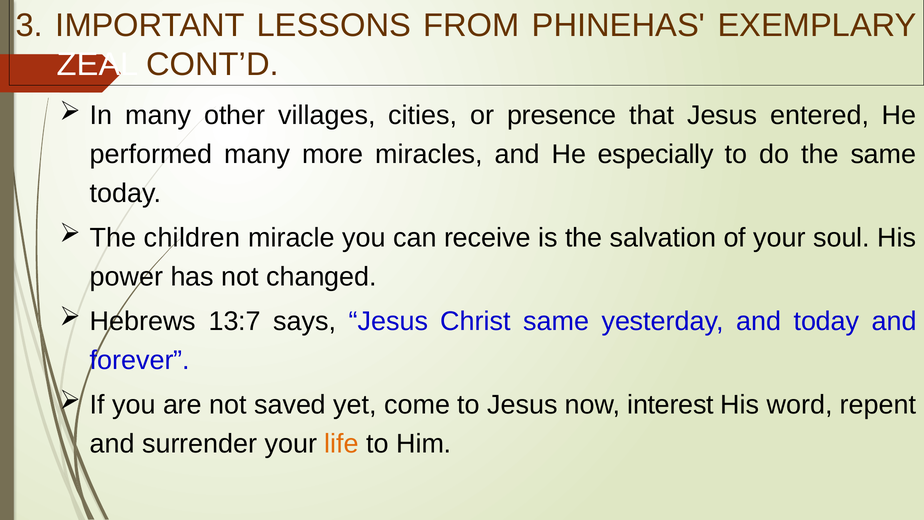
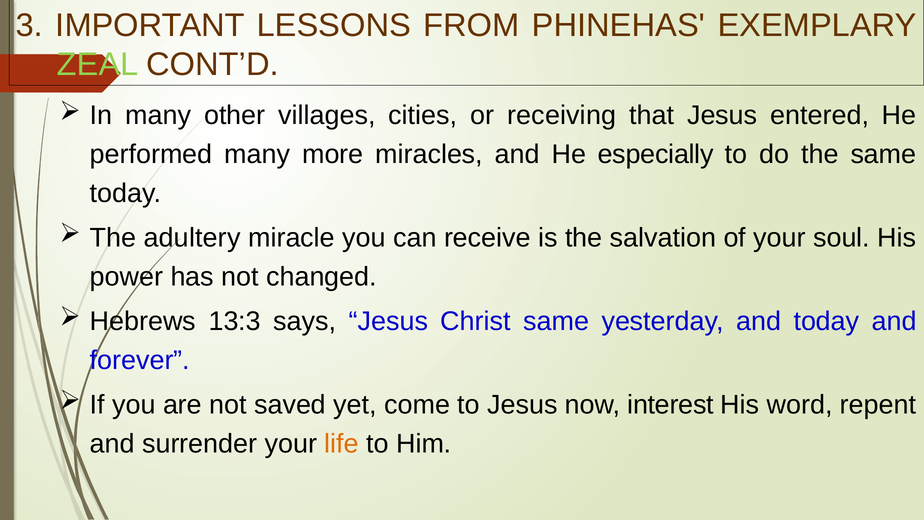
ZEAL colour: white -> light green
presence: presence -> receiving
children: children -> adultery
13:7: 13:7 -> 13:3
